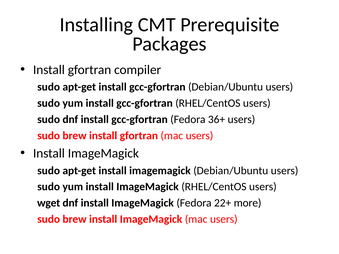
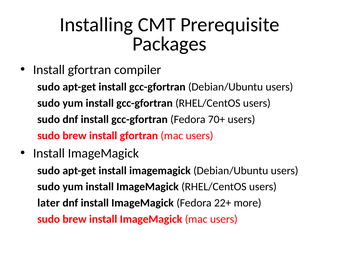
36+: 36+ -> 70+
wget: wget -> later
